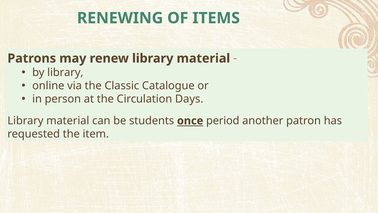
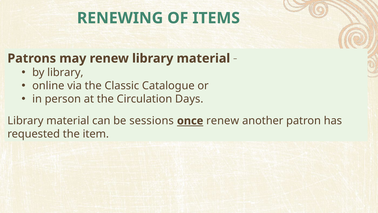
students: students -> sessions
once period: period -> renew
